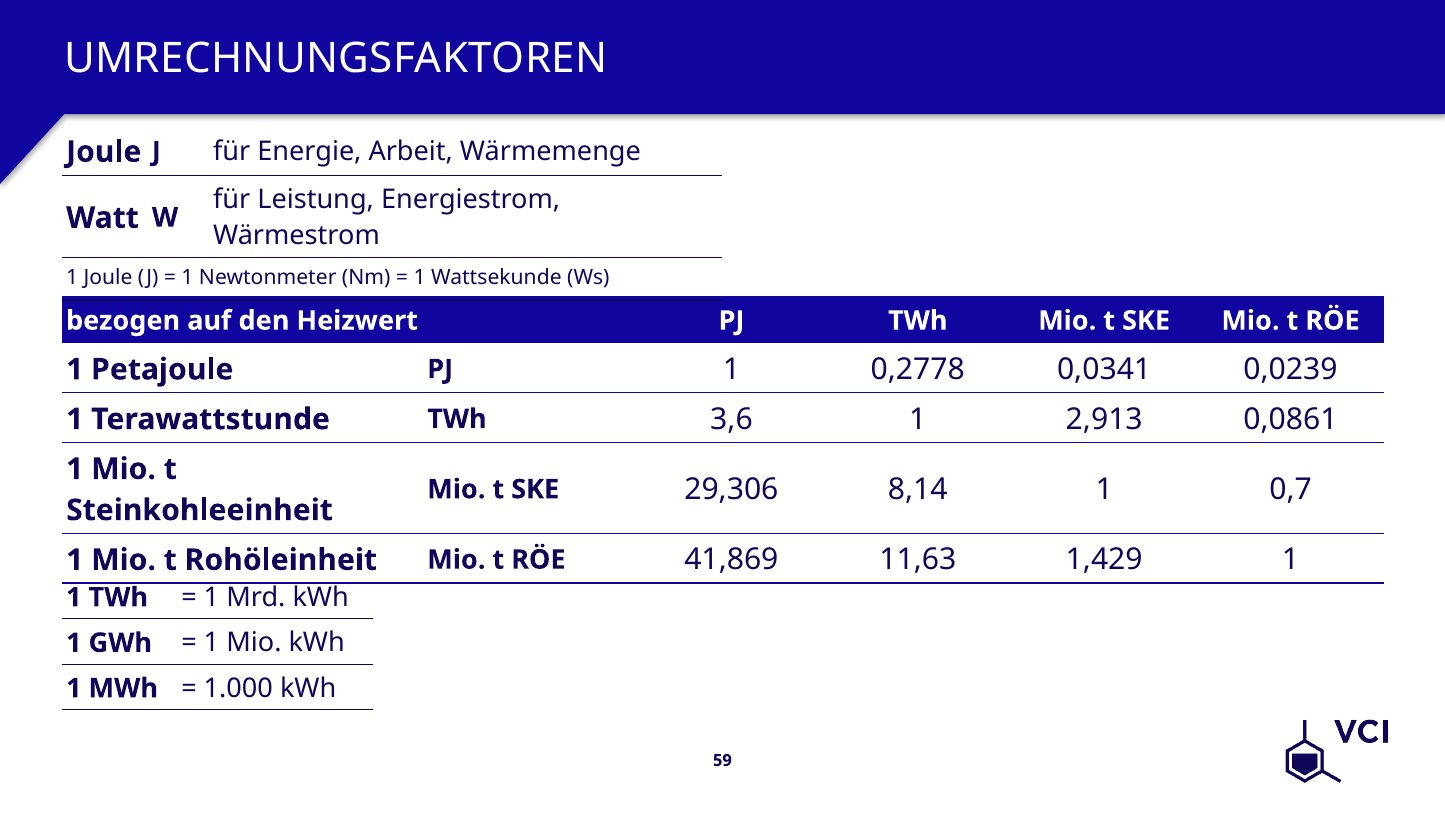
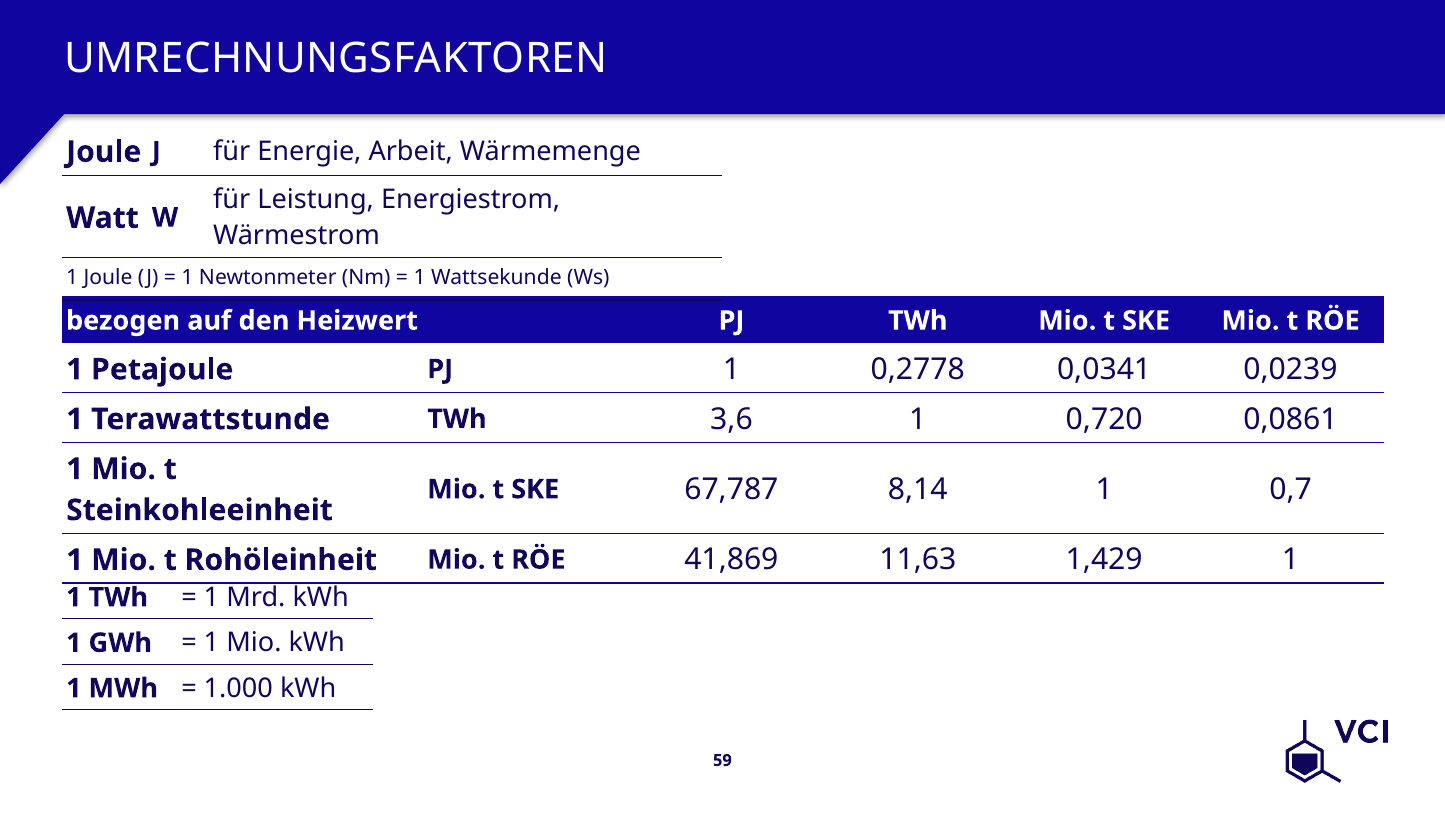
2,913: 2,913 -> 0,720
29,306: 29,306 -> 67,787
